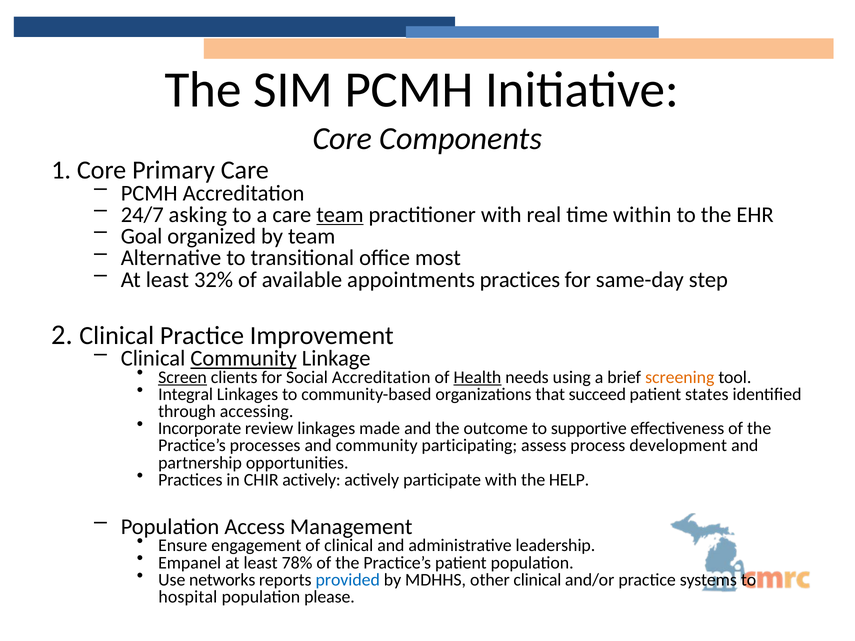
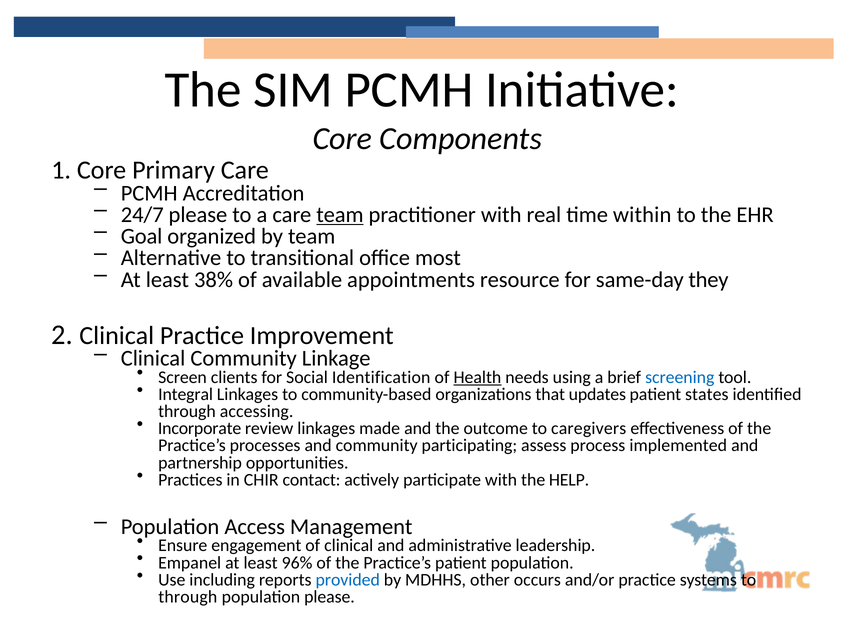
24/7 asking: asking -> please
32%: 32% -> 38%
appointments practices: practices -> resource
step: step -> they
Community at (244, 359) underline: present -> none
Screen underline: present -> none
Social Accreditation: Accreditation -> Identification
screening colour: orange -> blue
succeed: succeed -> updates
supportive: supportive -> caregivers
development: development -> implemented
CHIR actively: actively -> contact
78%: 78% -> 96%
networks: networks -> including
other clinical: clinical -> occurs
hospital at (188, 597): hospital -> through
